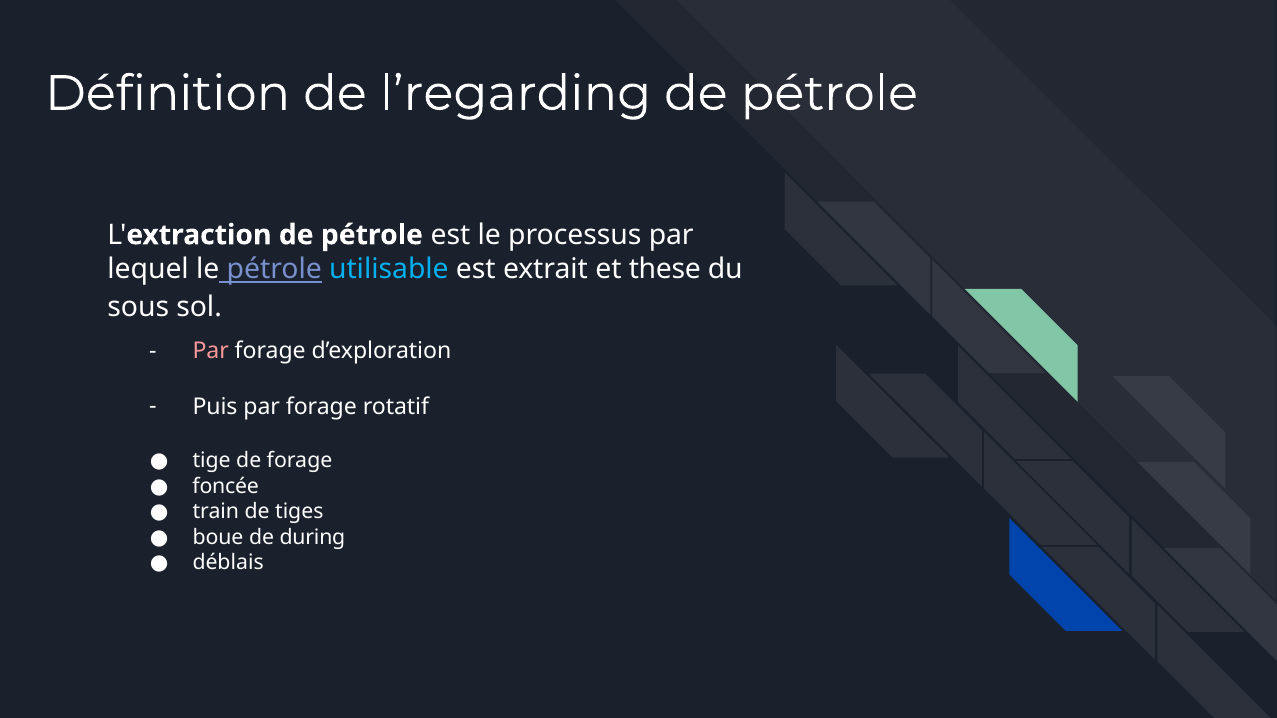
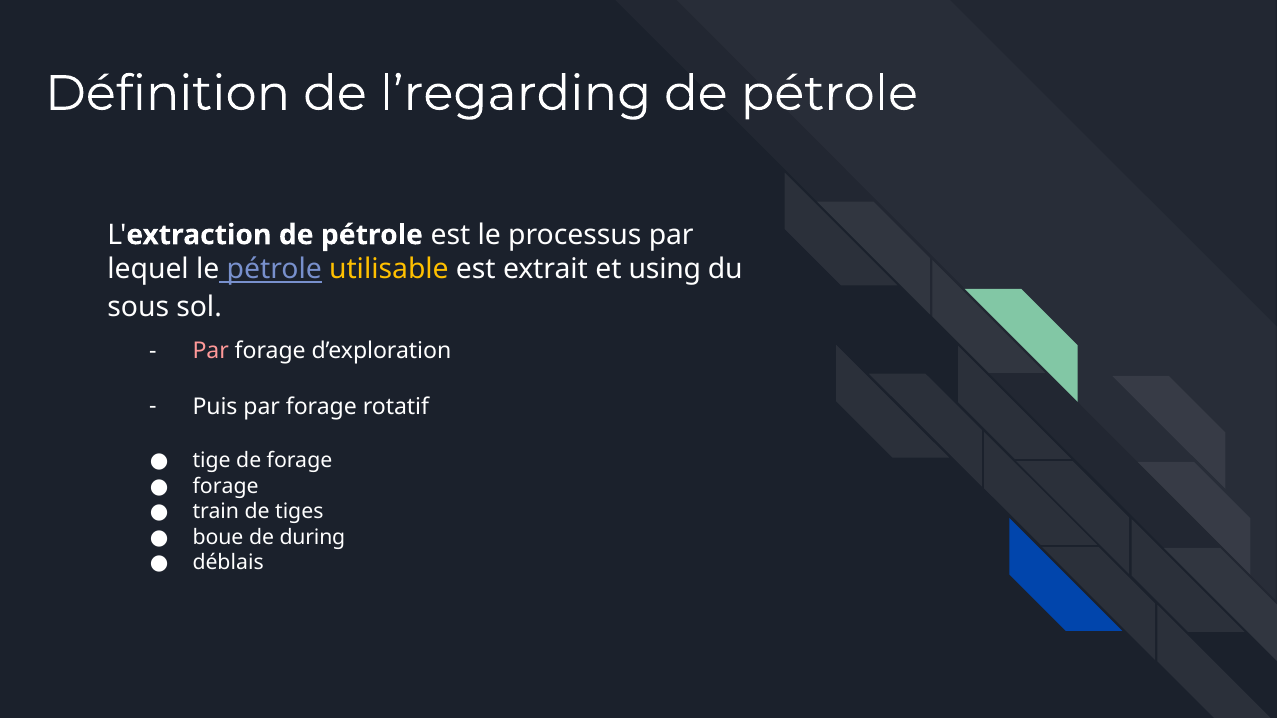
utilisable colour: light blue -> yellow
these: these -> using
foncée at (226, 487): foncée -> forage
